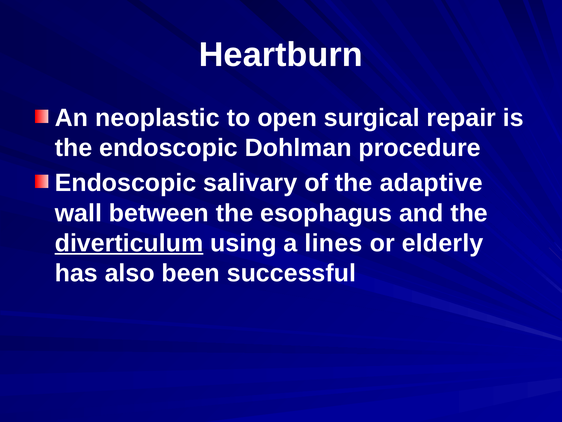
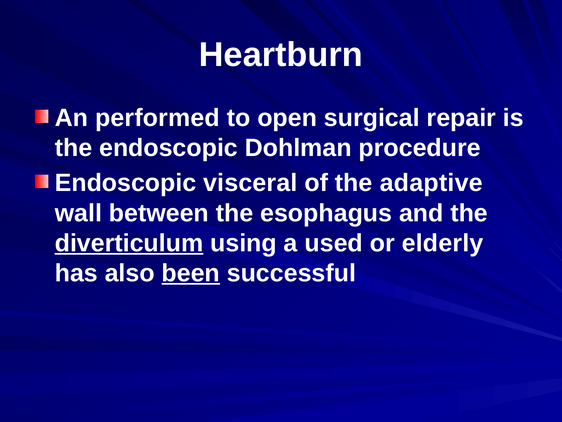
neoplastic: neoplastic -> performed
salivary: salivary -> visceral
lines: lines -> used
been underline: none -> present
